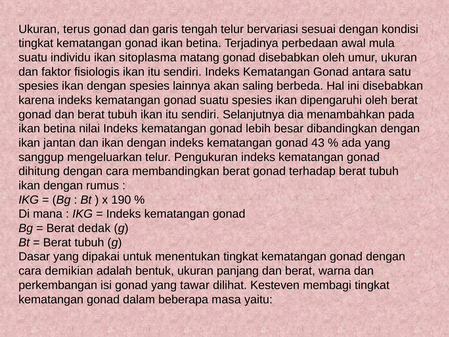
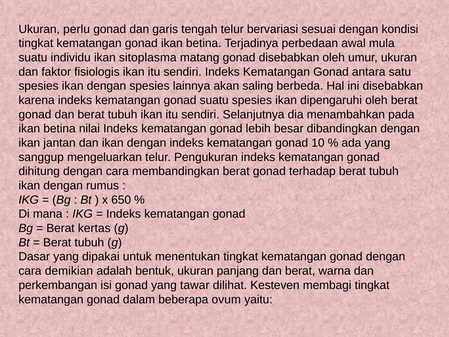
terus: terus -> perlu
43: 43 -> 10
190: 190 -> 650
dedak: dedak -> kertas
masa: masa -> ovum
